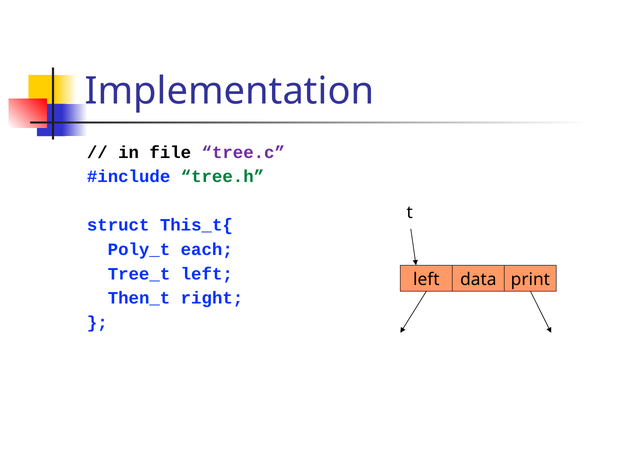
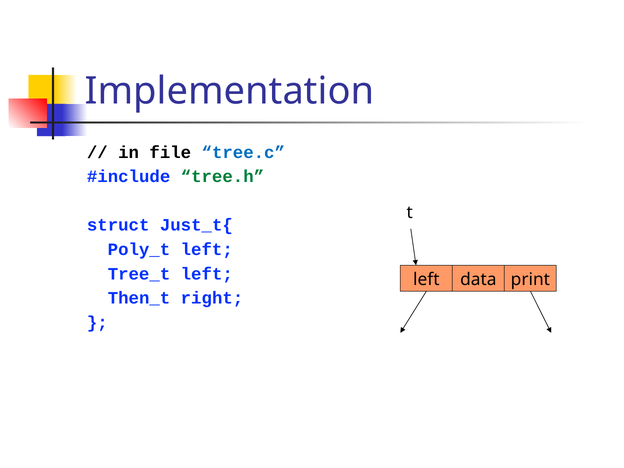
tree.c colour: purple -> blue
This_t{: This_t{ -> Just_t{
Poly_t each: each -> left
